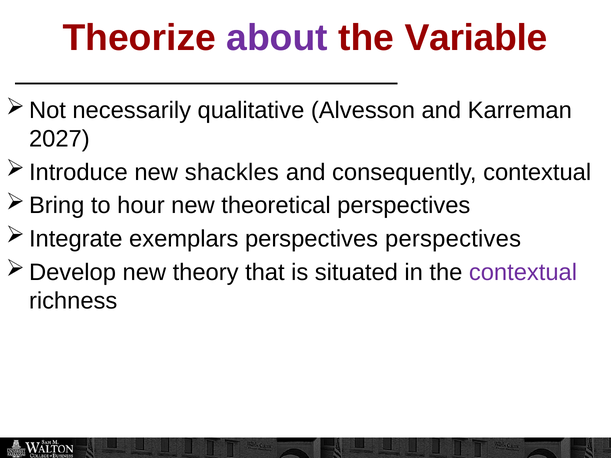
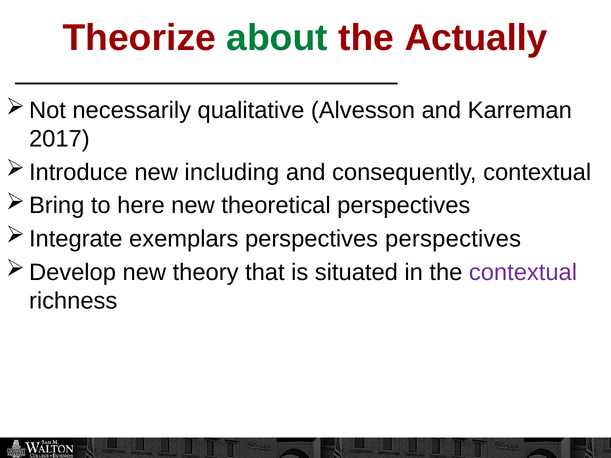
about colour: purple -> green
Variable: Variable -> Actually
2027: 2027 -> 2017
shackles: shackles -> including
hour: hour -> here
